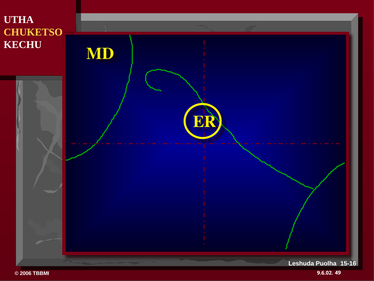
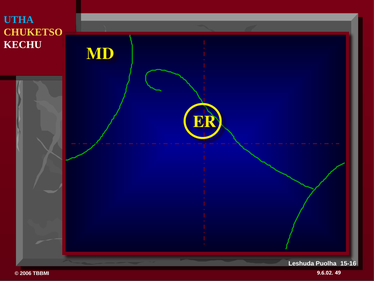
UTHA colour: white -> light blue
